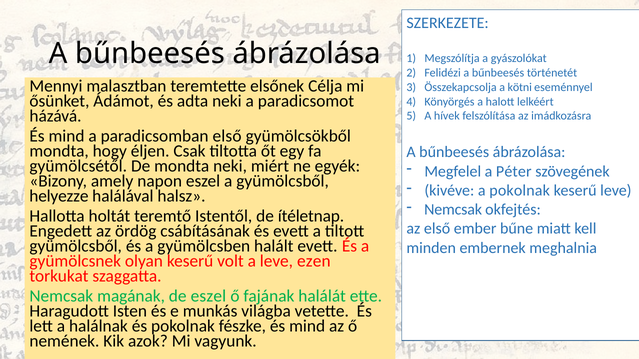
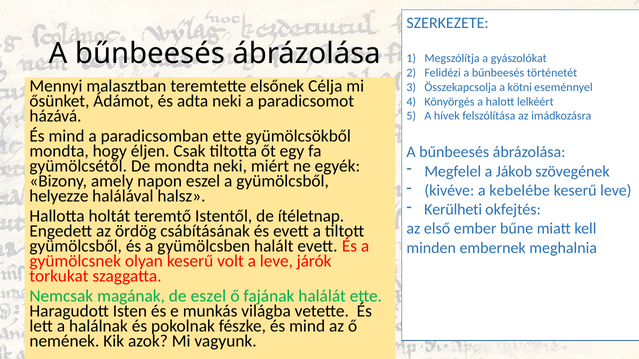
paradicsomban első: első -> ette
Péter: Péter -> Jákob
a pokolnak: pokolnak -> kebelébe
Nemcsak at (453, 210): Nemcsak -> Kerülheti
ezen: ezen -> járók
